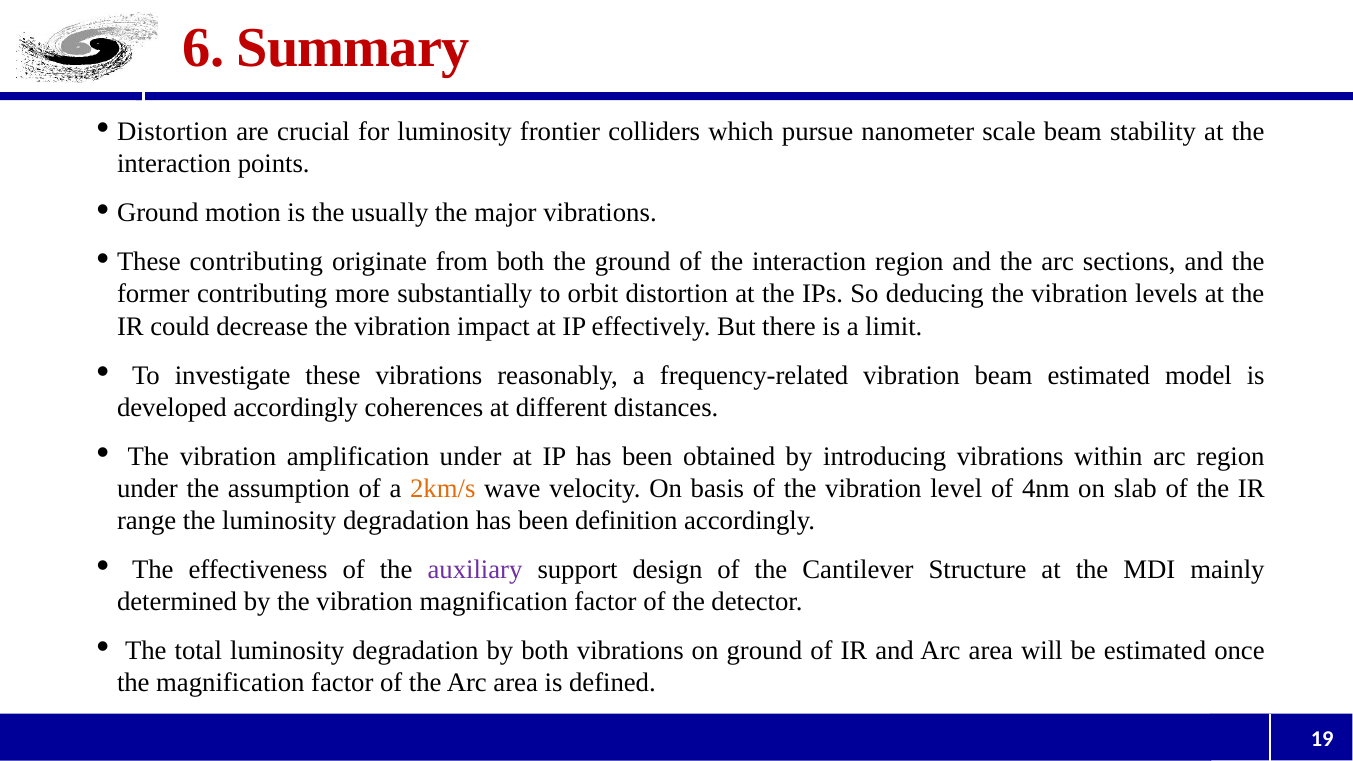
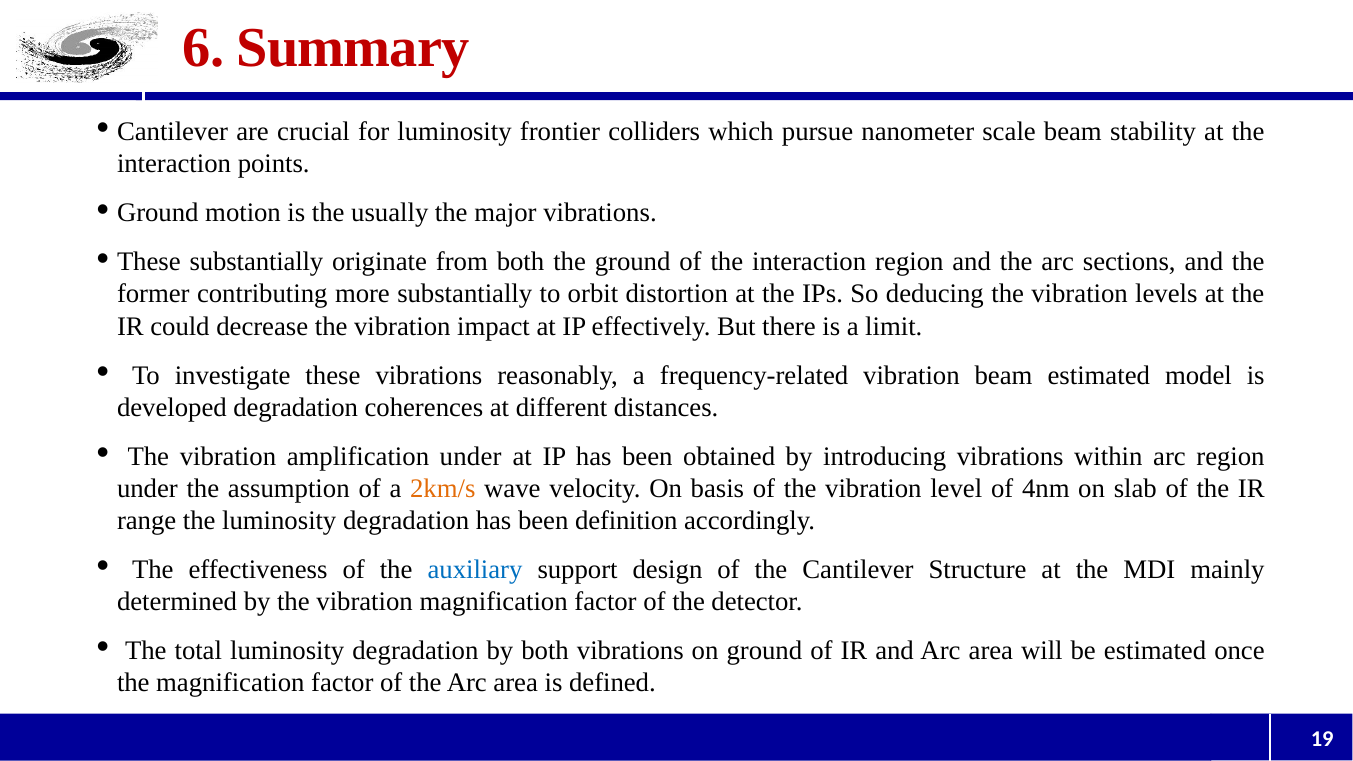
Distortion at (172, 132): Distortion -> Cantilever
These contributing: contributing -> substantially
developed accordingly: accordingly -> degradation
auxiliary colour: purple -> blue
